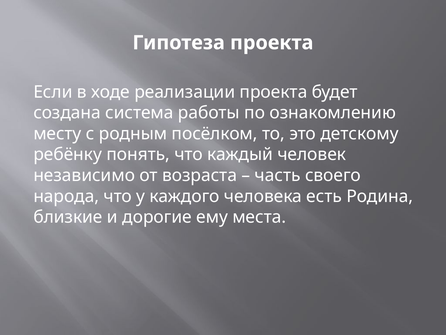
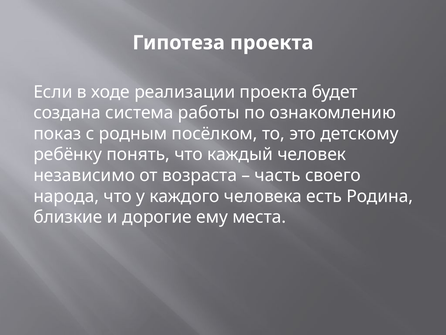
месту: месту -> показ
